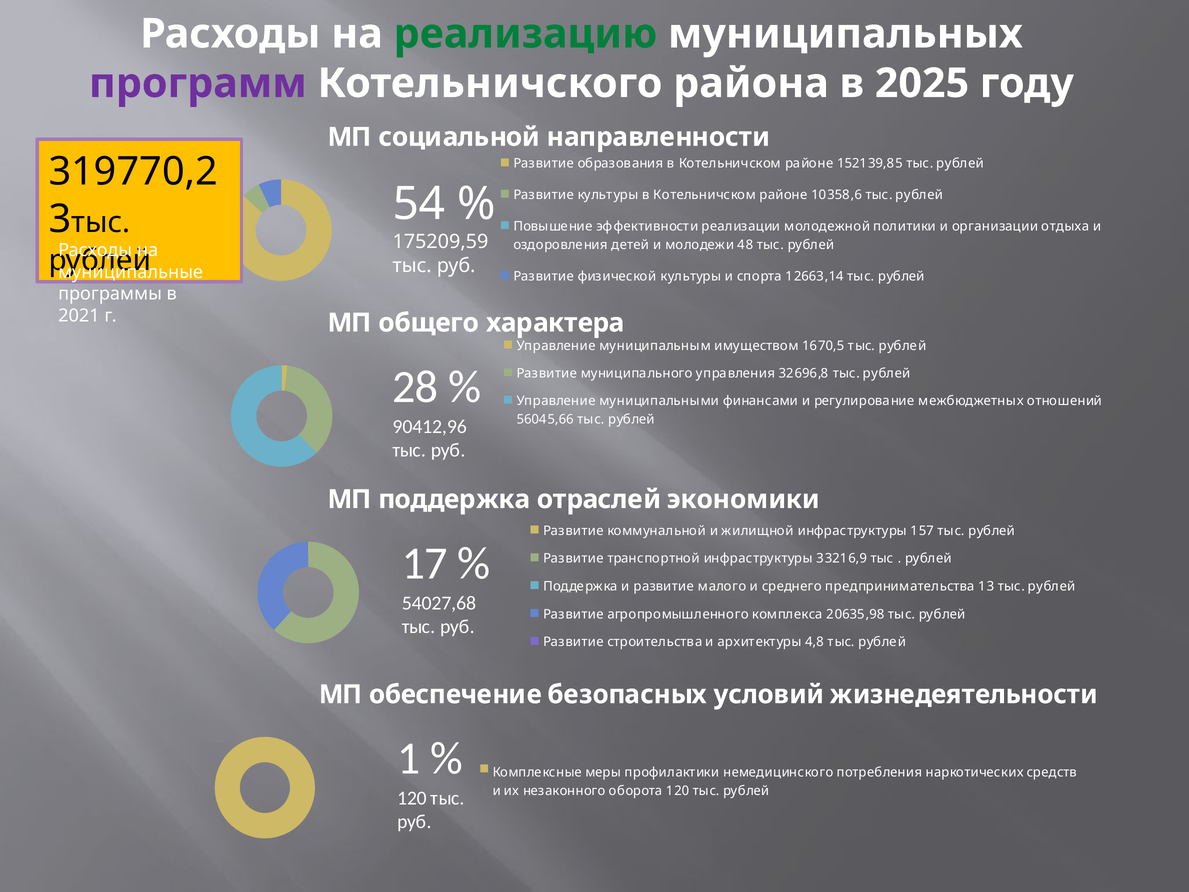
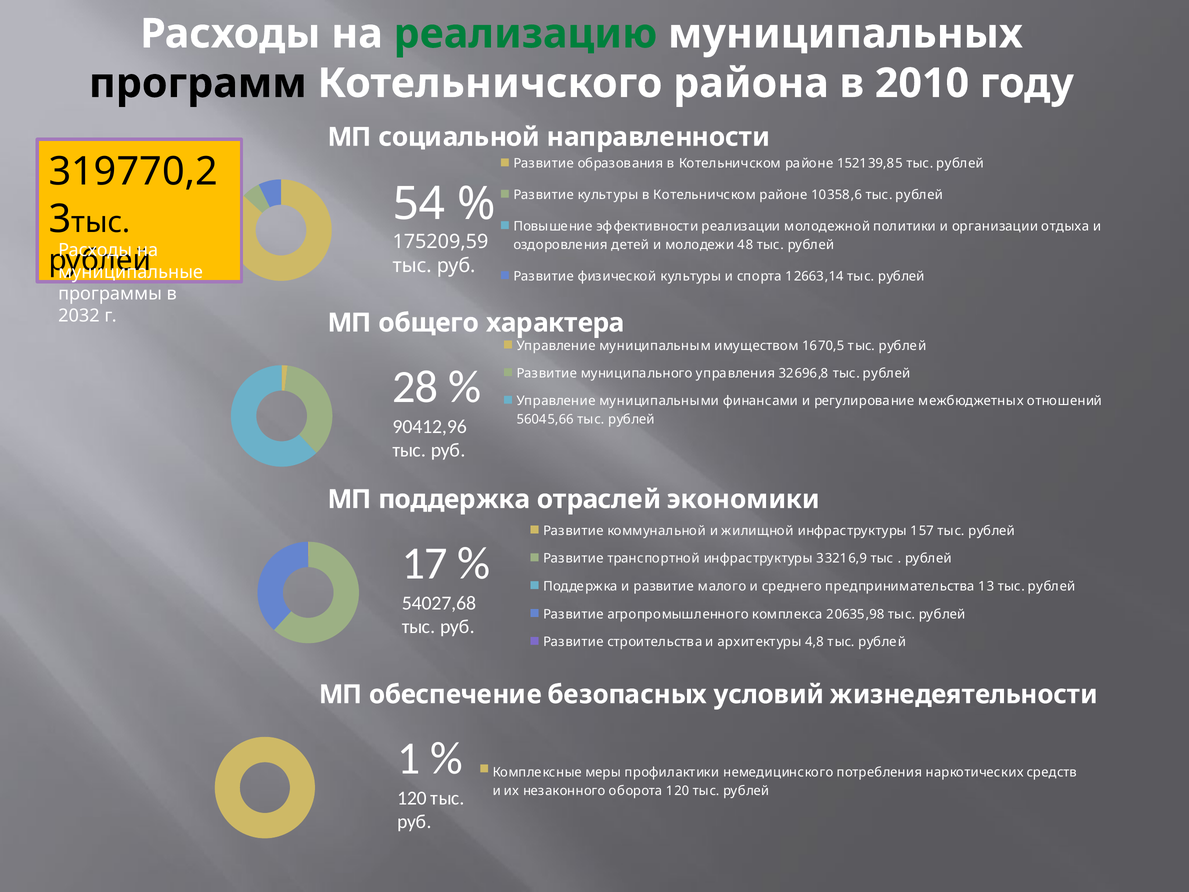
программ colour: purple -> black
2025: 2025 -> 2010
2021: 2021 -> 2032
